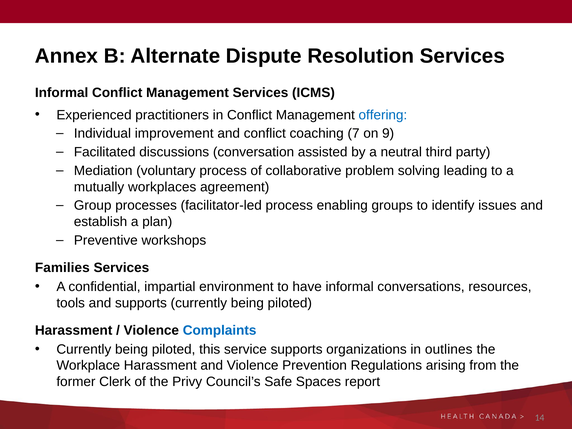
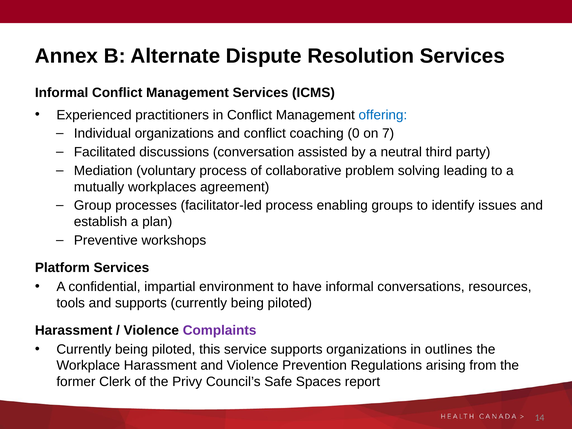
Individual improvement: improvement -> organizations
7: 7 -> 0
9: 9 -> 7
Families: Families -> Platform
Complaints colour: blue -> purple
